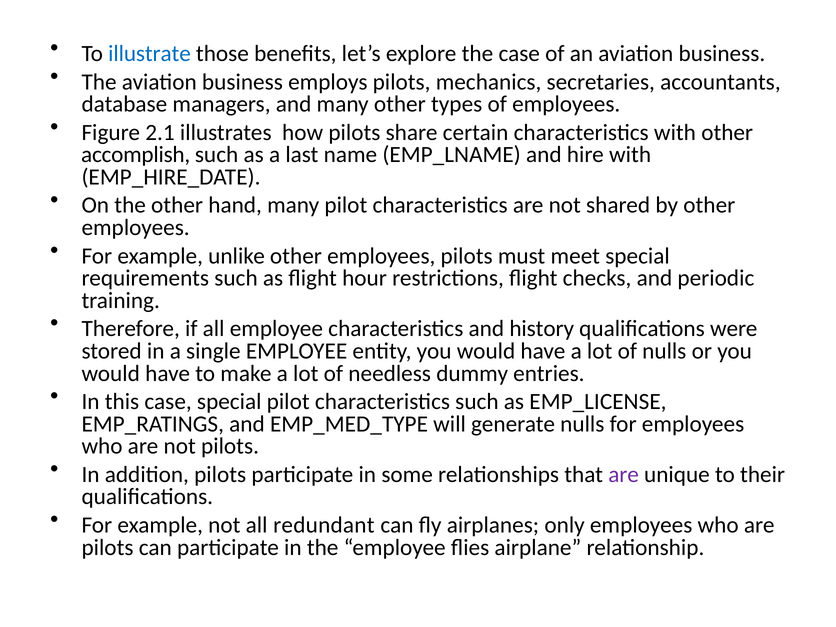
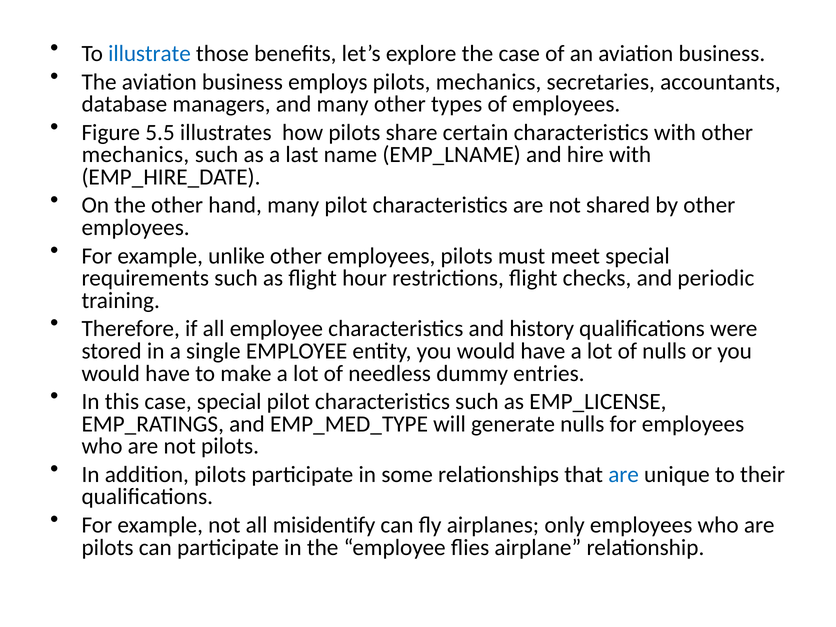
2.1: 2.1 -> 5.5
accomplish at (136, 155): accomplish -> mechanics
are at (624, 474) colour: purple -> blue
redundant: redundant -> misidentify
